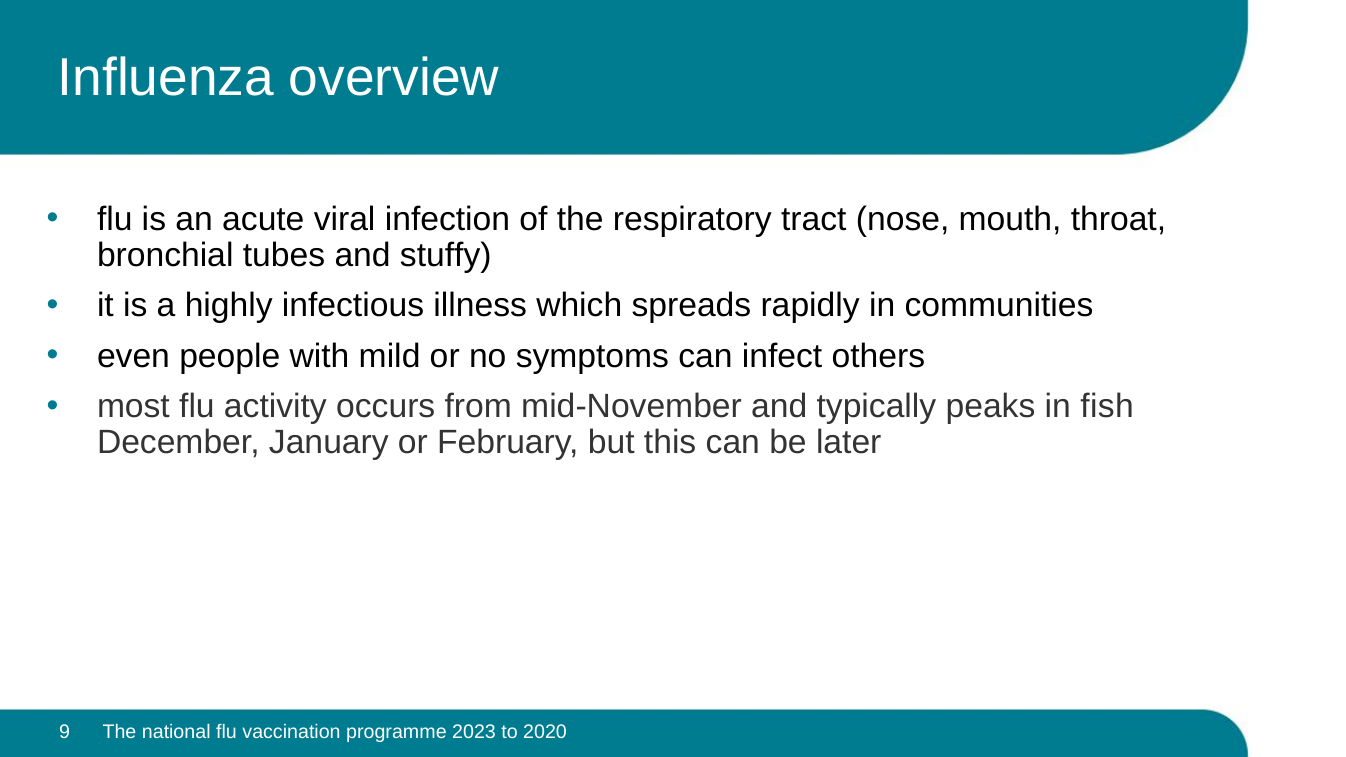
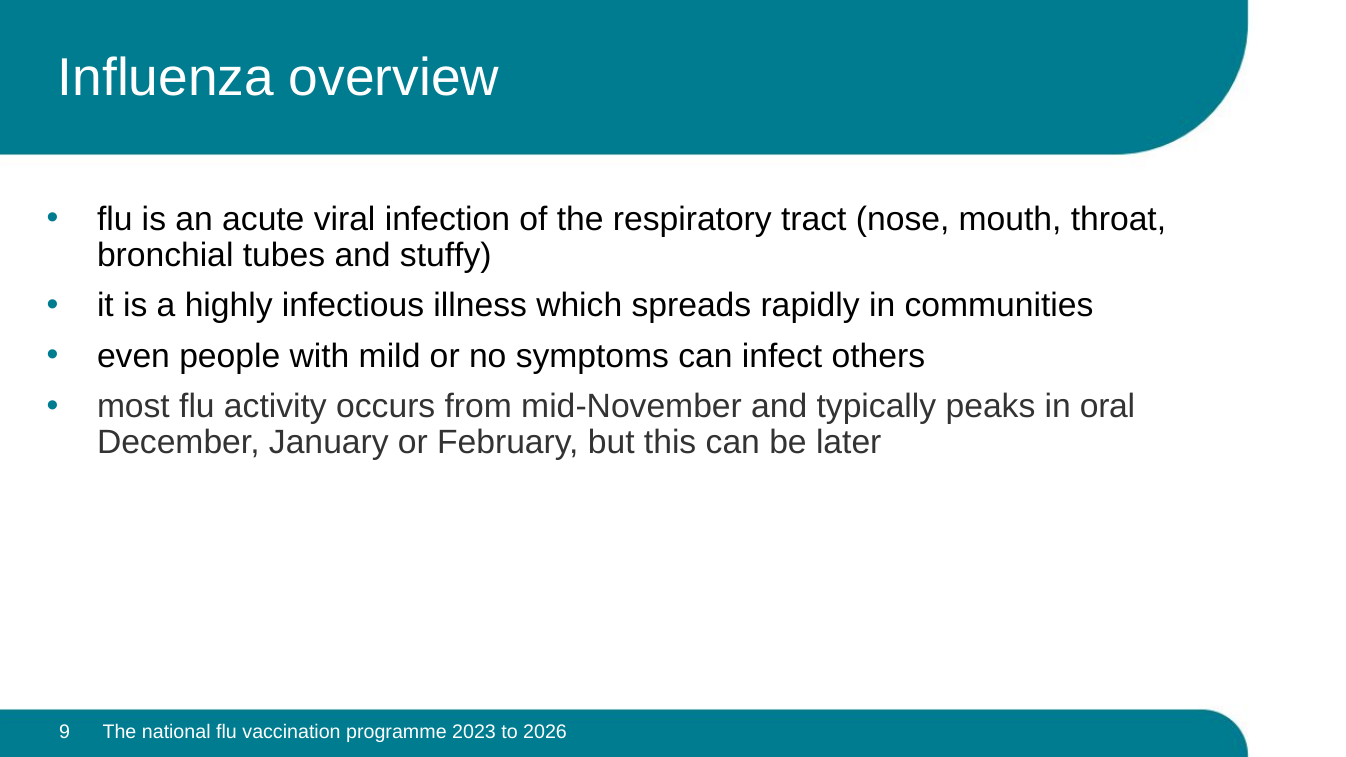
fish: fish -> oral
2020: 2020 -> 2026
